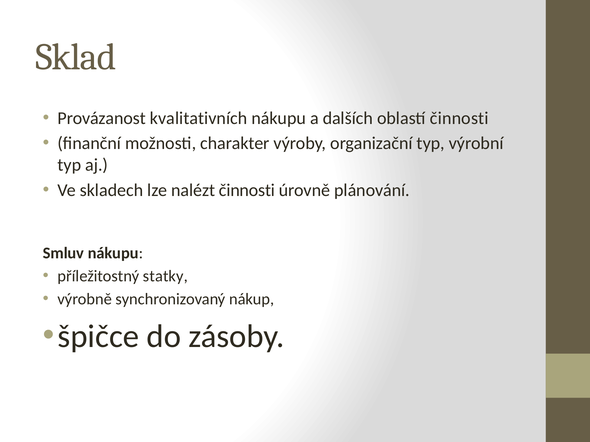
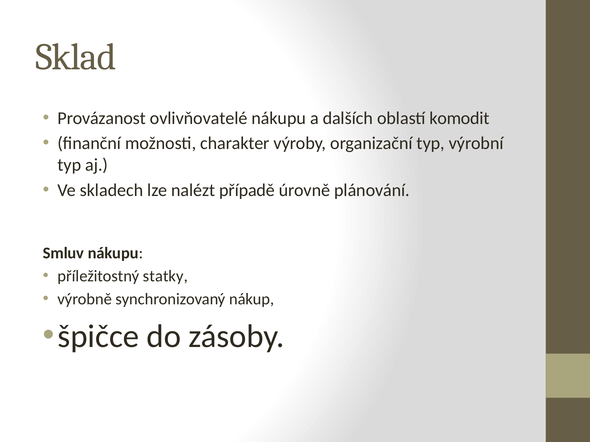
kvalitativních: kvalitativních -> ovlivňovatelé
oblastí činnosti: činnosti -> komodit
nalézt činnosti: činnosti -> případě
